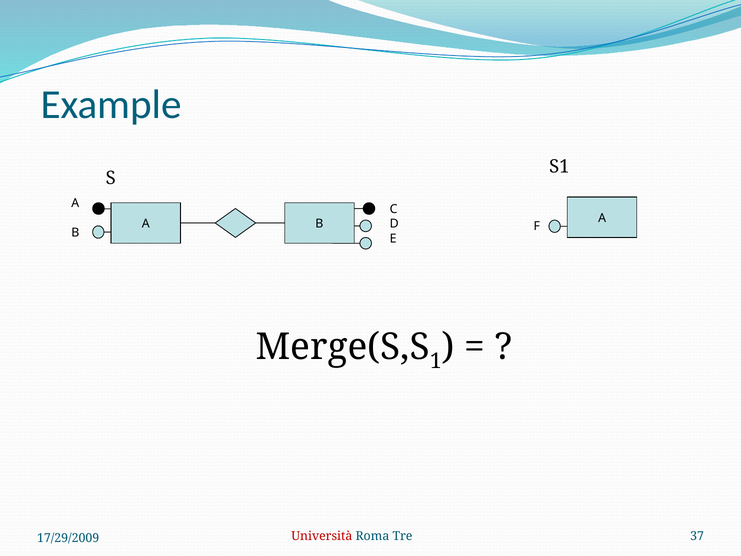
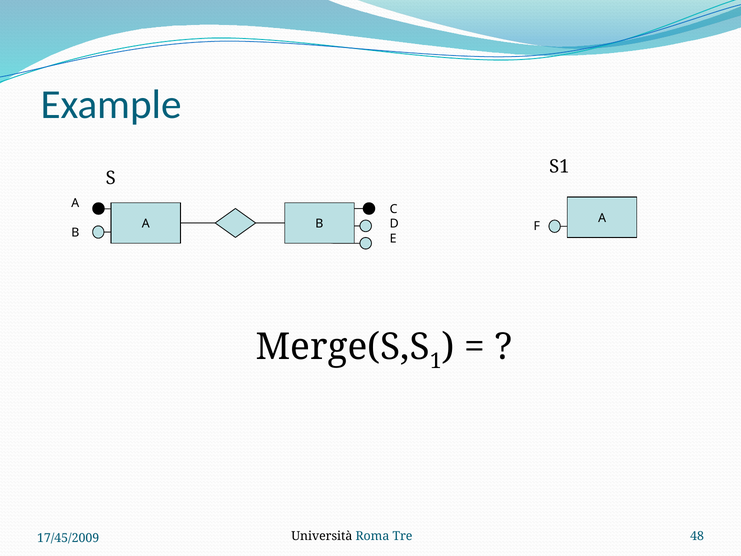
Università colour: red -> black
37: 37 -> 48
17/29/2009: 17/29/2009 -> 17/45/2009
